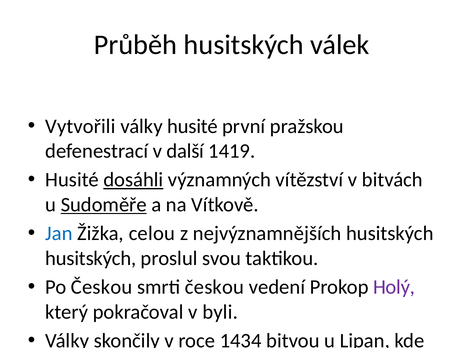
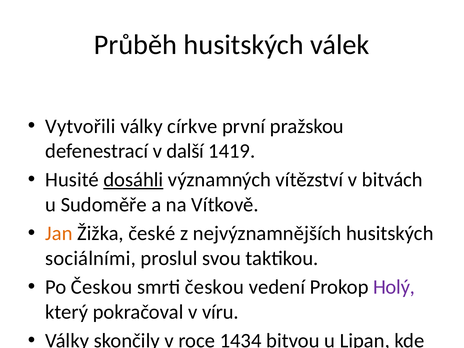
války husité: husité -> církve
Sudoměře underline: present -> none
Jan colour: blue -> orange
celou: celou -> české
husitských at (91, 258): husitských -> sociálními
v byli: byli -> víru
